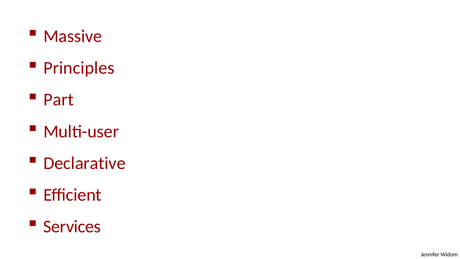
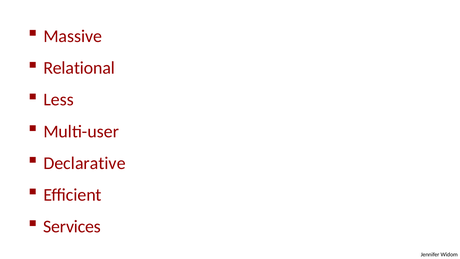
Principles: Principles -> Relational
Part: Part -> Less
